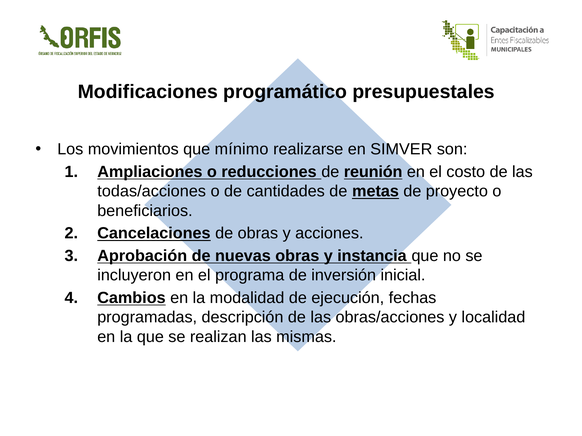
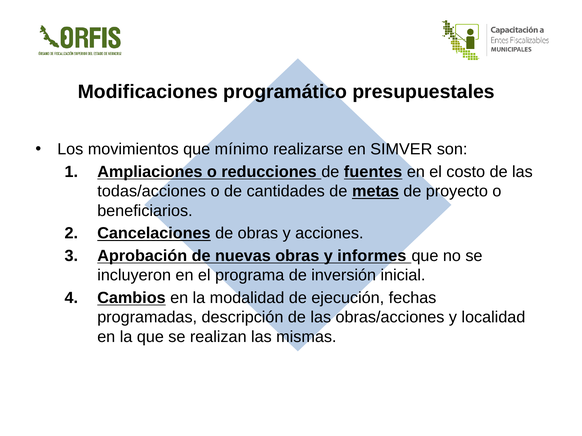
reunión: reunión -> fuentes
instancia: instancia -> informes
